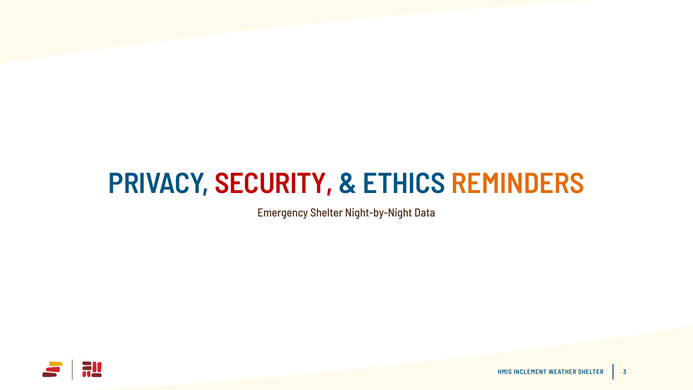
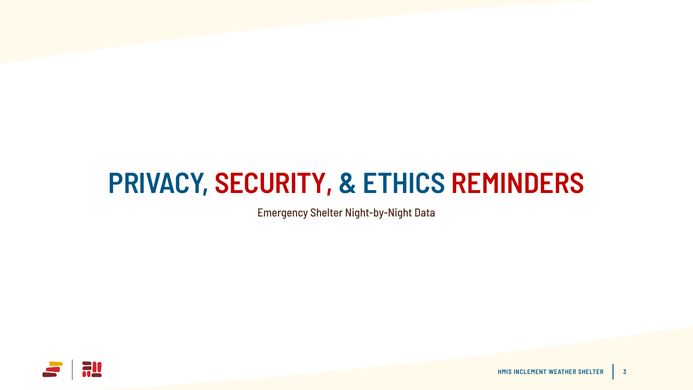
REMINDERS colour: orange -> red
